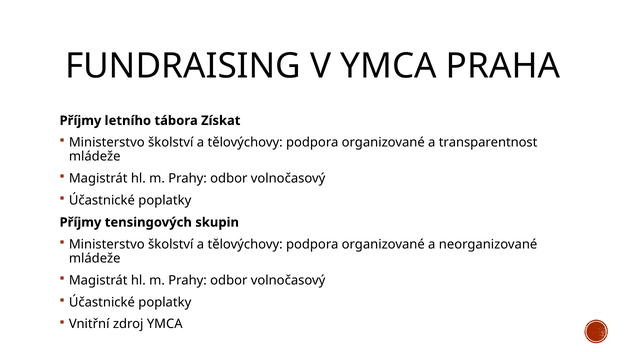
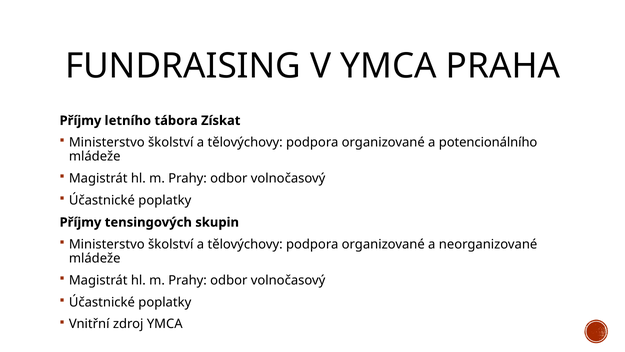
transparentnost: transparentnost -> potencionálního
